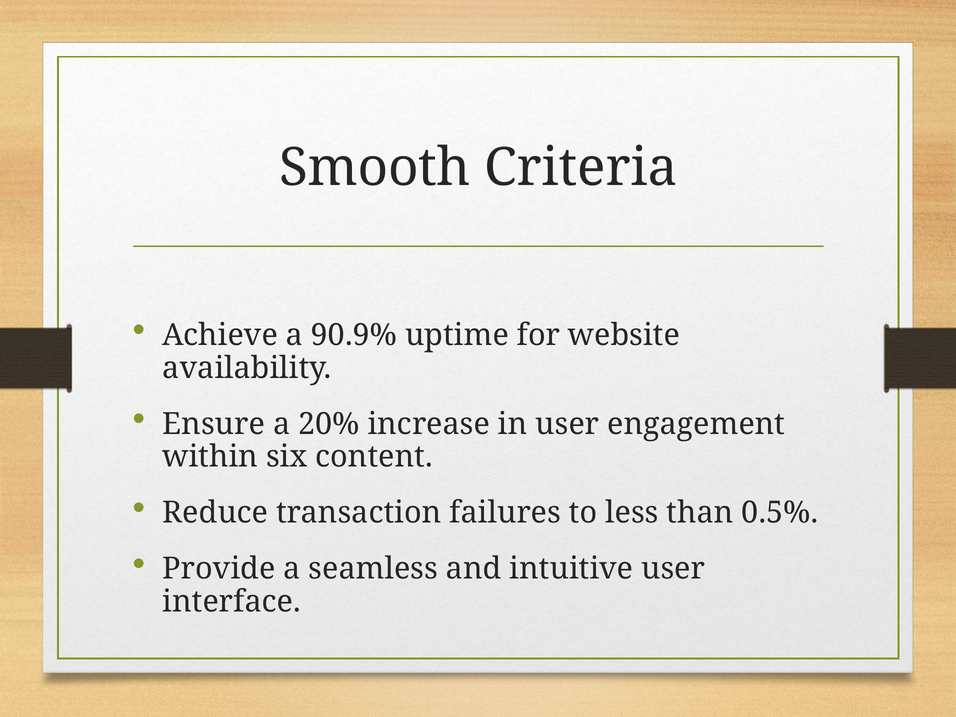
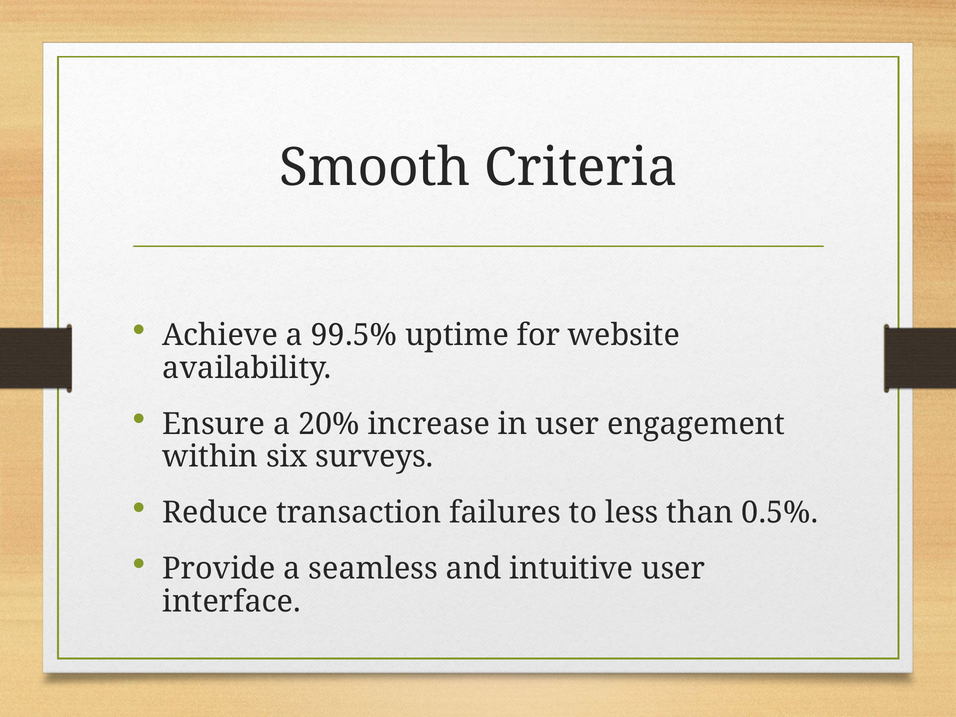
90.9%: 90.9% -> 99.5%
content: content -> surveys
